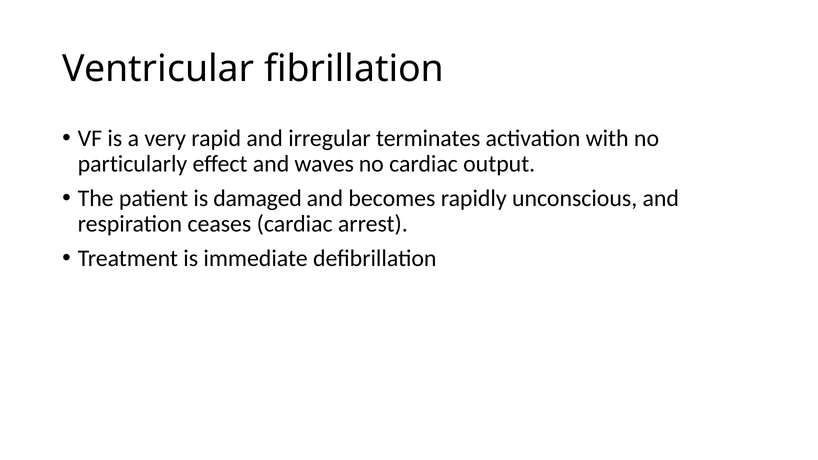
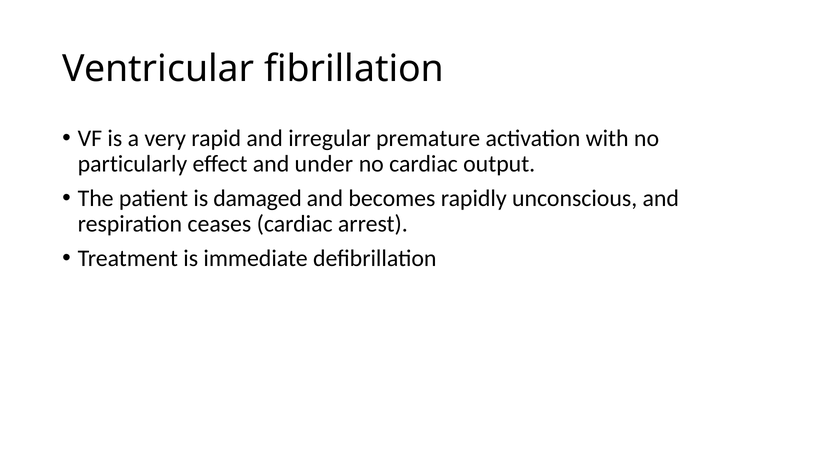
terminates: terminates -> premature
waves: waves -> under
